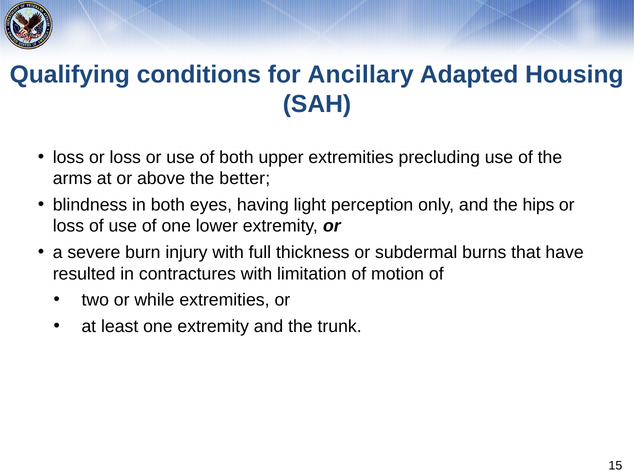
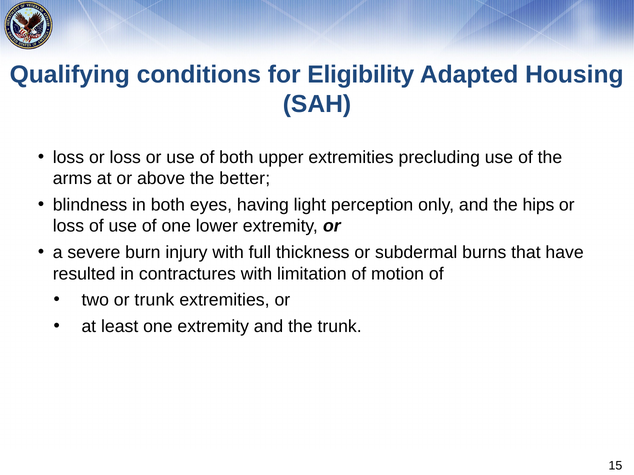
Ancillary: Ancillary -> Eligibility
or while: while -> trunk
